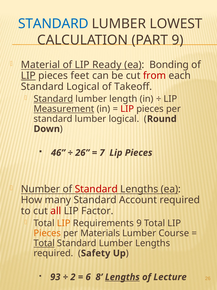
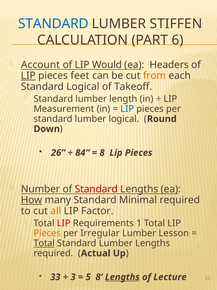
LOWEST: LOWEST -> STIFFEN
PART 9: 9 -> 6
Material: Material -> Account
Ready: Ready -> Would
Bonding: Bonding -> Headers
from colour: red -> orange
Standard at (53, 99) underline: present -> none
Measurement underline: present -> none
LIP at (127, 109) colour: red -> blue
46 at (58, 152): 46 -> 26
26 at (82, 152): 26 -> 84
7 at (102, 152): 7 -> 8
How underline: none -> present
Account: Account -> Minimal
all colour: red -> orange
LIP at (64, 223) colour: orange -> red
Requirements 9: 9 -> 1
Materials: Materials -> Irregular
Course: Course -> Lesson
Safety: Safety -> Actual
93: 93 -> 33
2: 2 -> 3
6: 6 -> 5
